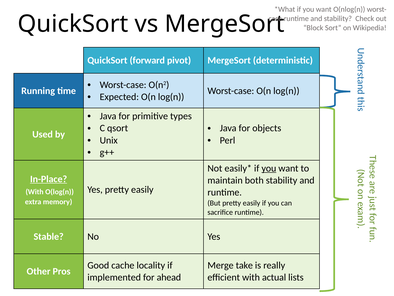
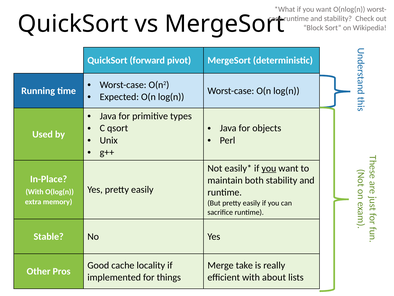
In-Place underline: present -> none
ahead: ahead -> things
actual: actual -> about
